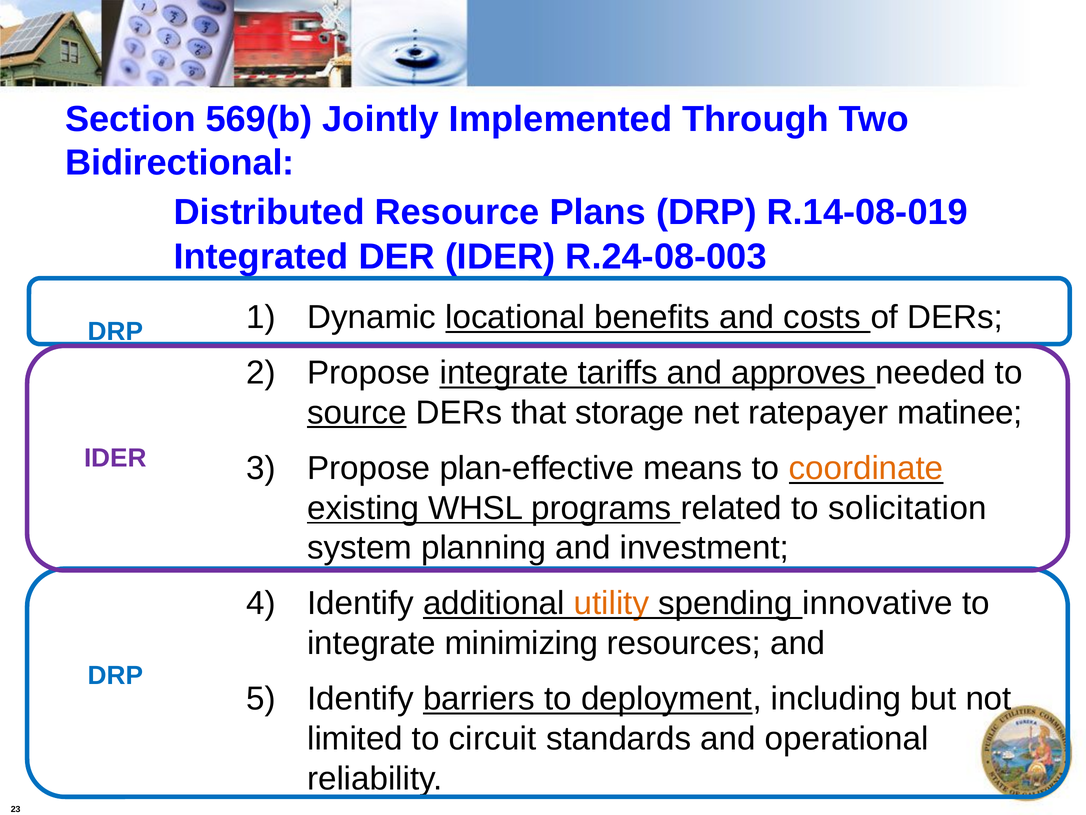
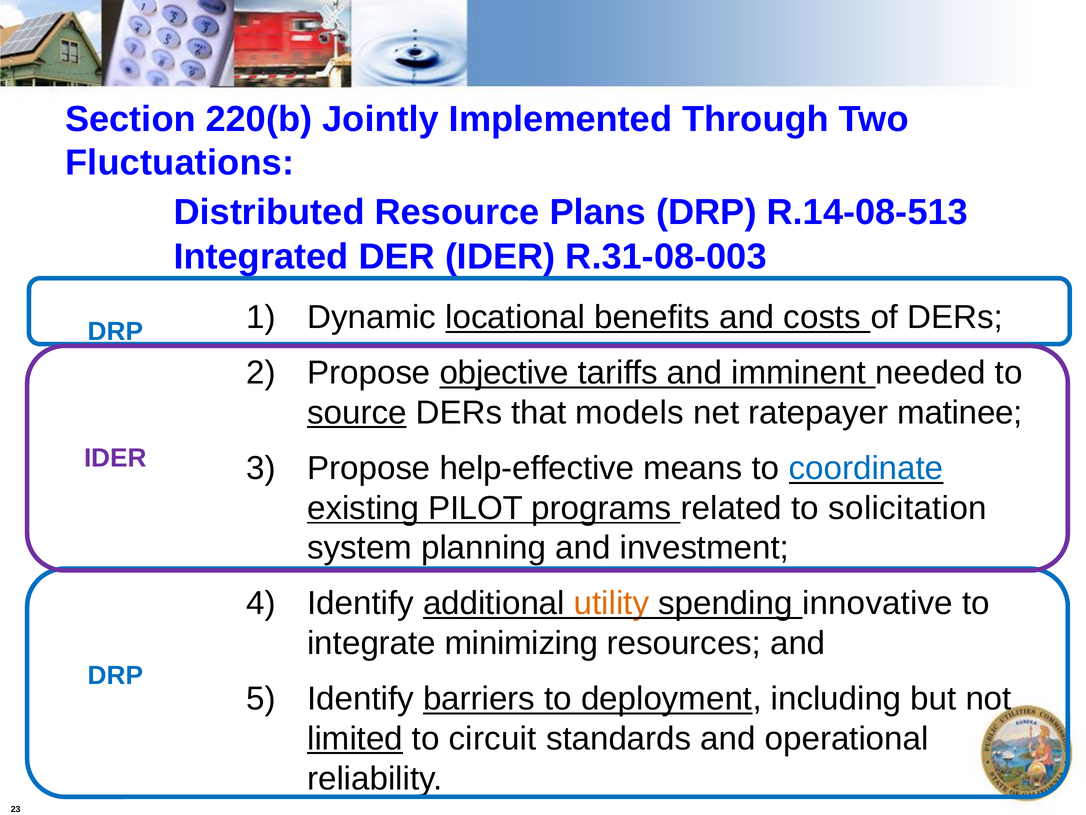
569(b: 569(b -> 220(b
Bidirectional: Bidirectional -> Fluctuations
R.14-08-019: R.14-08-019 -> R.14-08-513
R.24-08-003: R.24-08-003 -> R.31-08-003
Propose integrate: integrate -> objective
approves: approves -> imminent
storage: storage -> models
plan-effective: plan-effective -> help-effective
coordinate colour: orange -> blue
WHSL: WHSL -> PILOT
limited underline: none -> present
